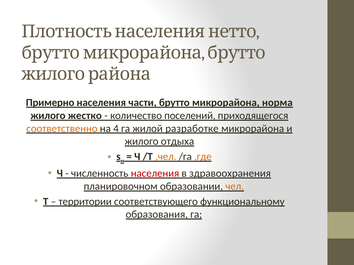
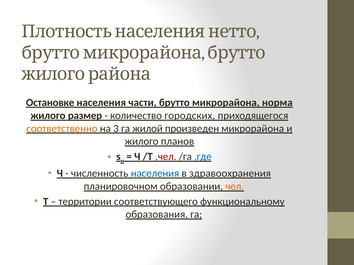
Примерно: Примерно -> Остановке
жестко: жестко -> размер
поселений: поселений -> городских
4: 4 -> 3
разработке: разработке -> произведен
отдыха: отдыха -> планов
,чел colour: orange -> red
,где colour: orange -> blue
населения at (155, 174) colour: red -> blue
